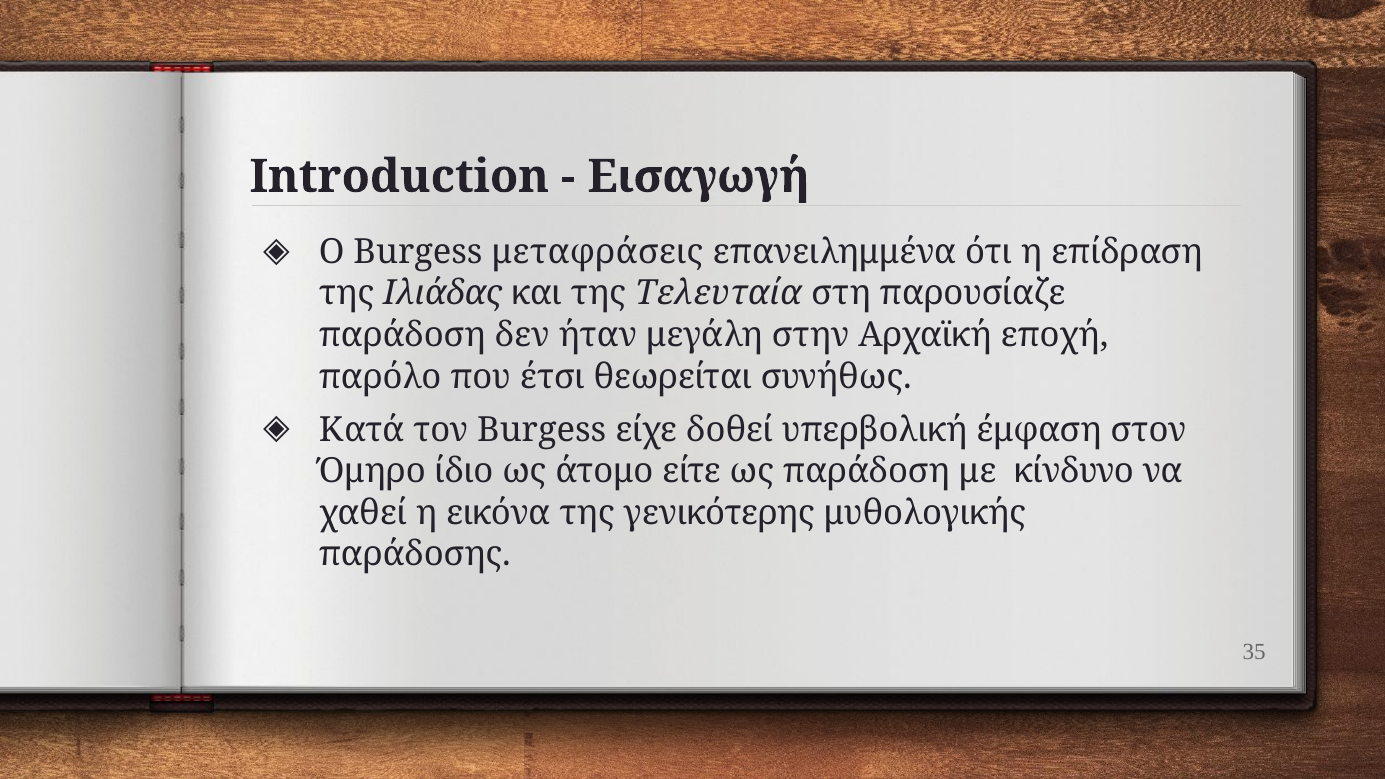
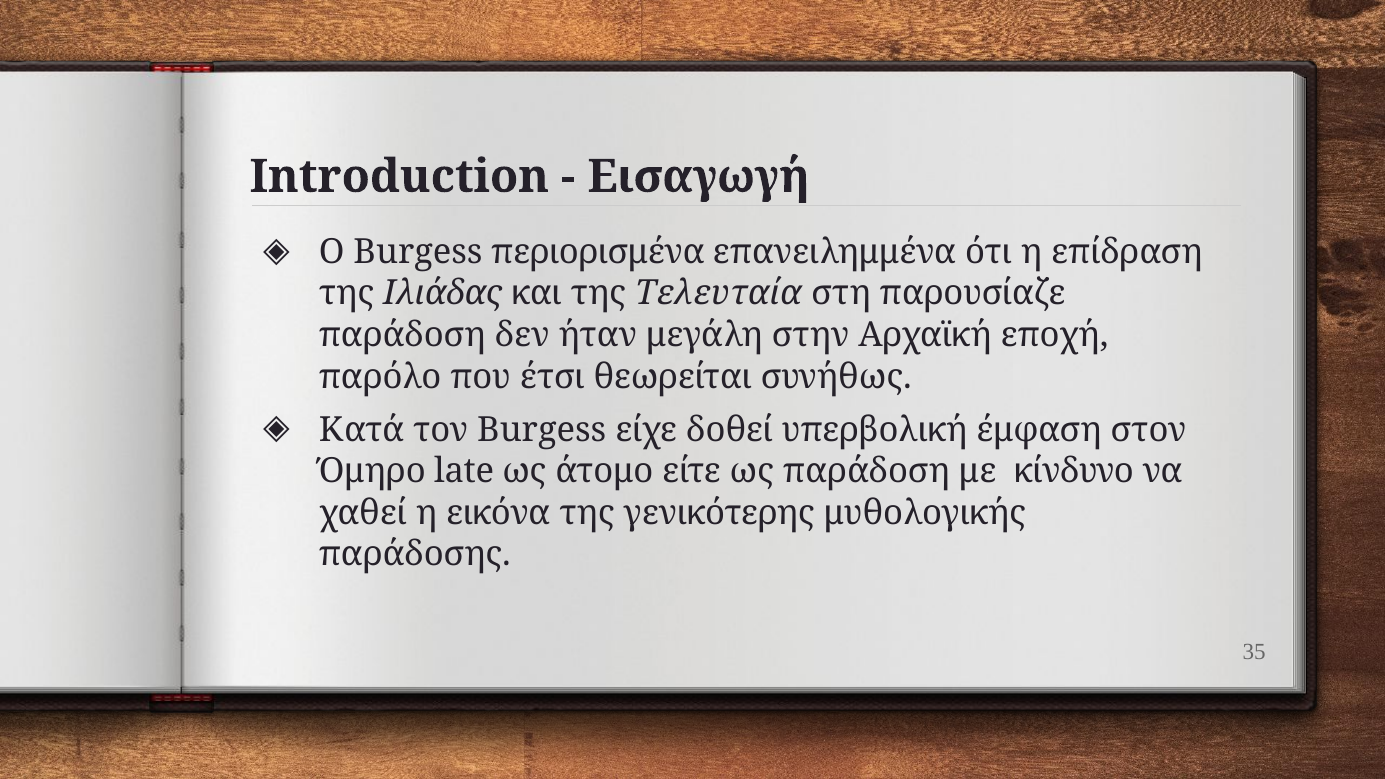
μεταφράσεις: μεταφράσεις -> περιορισμένα
ίδιο: ίδιο -> late
